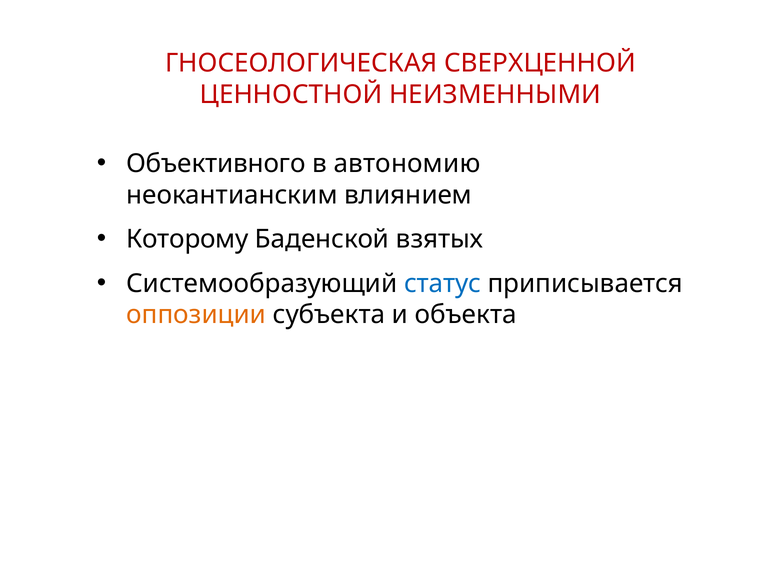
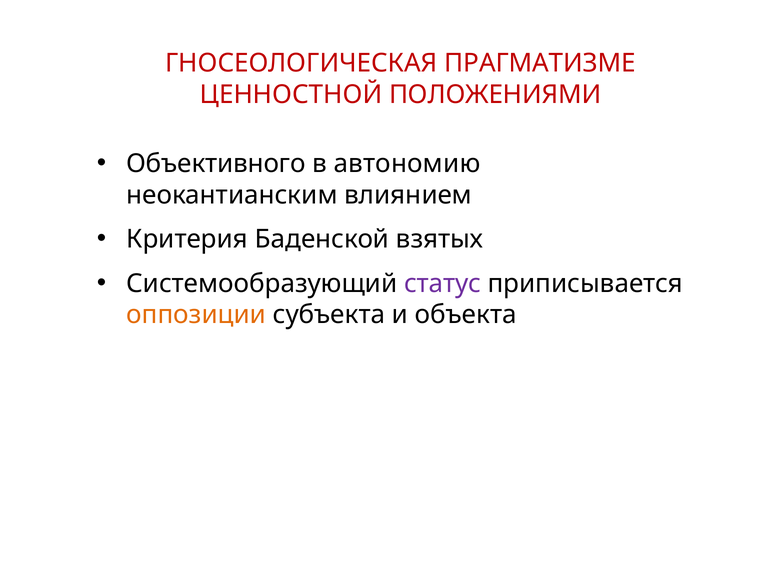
СВЕРХЦЕННОЙ: СВЕРХЦЕННОЙ -> ПРАГМАТИЗМЕ
НЕИЗМЕННЫМИ: НЕИЗМЕННЫМИ -> ПОЛОЖЕНИЯМИ
Которому: Которому -> Критерия
статус colour: blue -> purple
